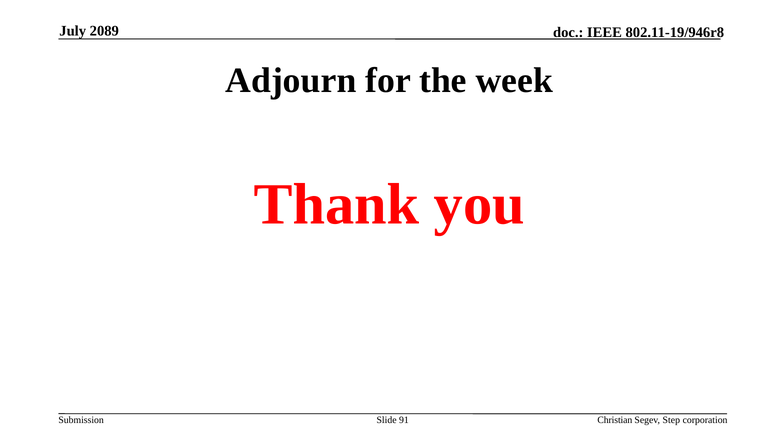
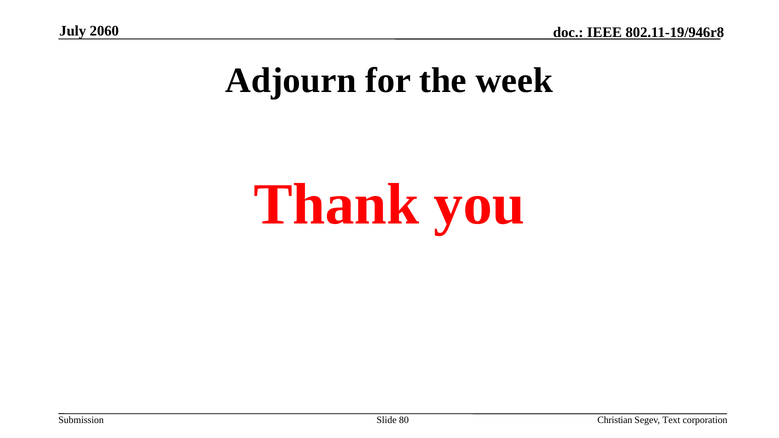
2089: 2089 -> 2060
91: 91 -> 80
Step: Step -> Text
